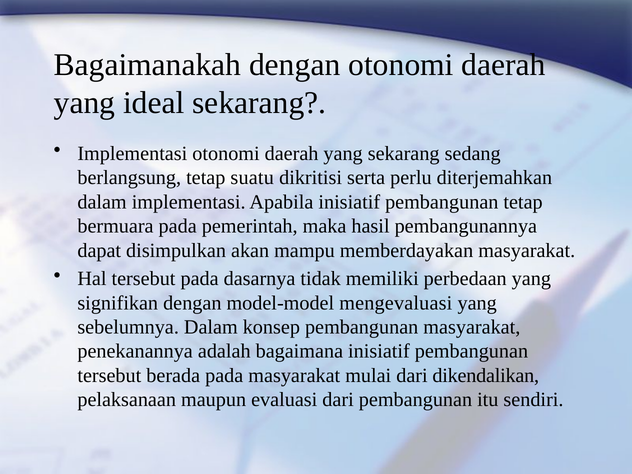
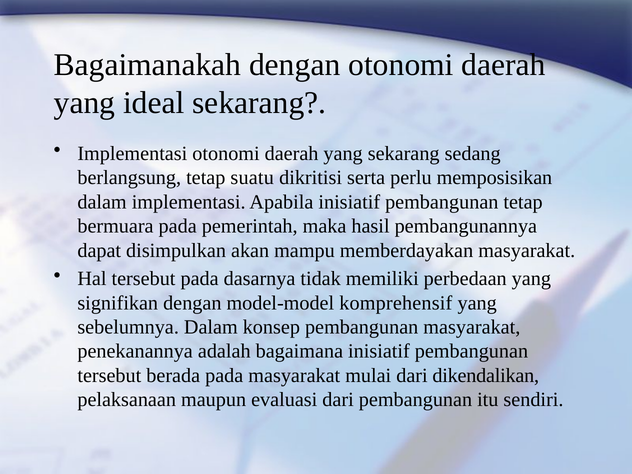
diterjemahkan: diterjemahkan -> memposisikan
mengevaluasi: mengevaluasi -> komprehensif
